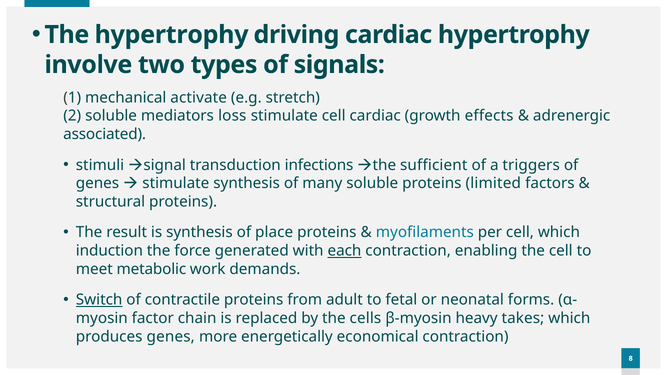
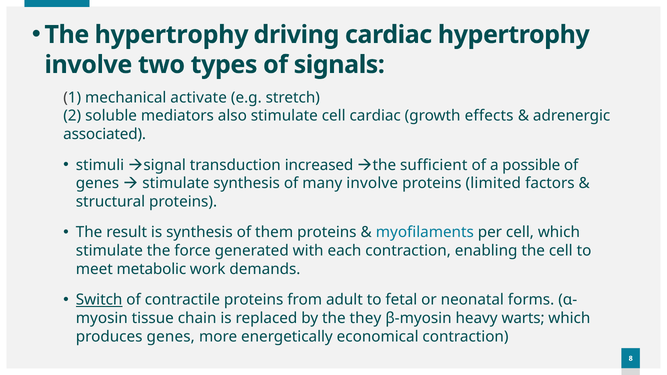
loss: loss -> also
infections: infections -> increased
triggers: triggers -> possible
many soluble: soluble -> involve
place: place -> them
induction at (109, 251): induction -> stimulate
each underline: present -> none
factor: factor -> tissue
cells: cells -> they
takes: takes -> warts
